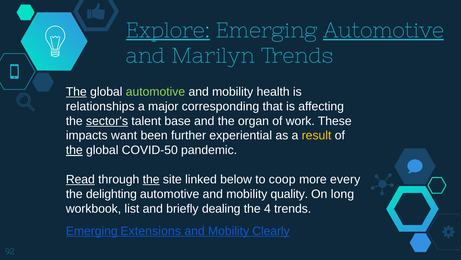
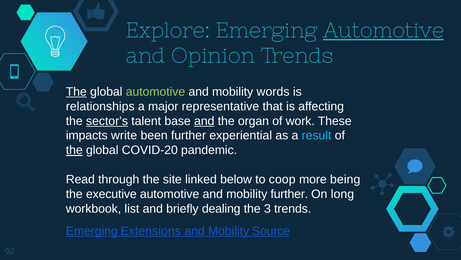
Explore underline: present -> none
Marilyn: Marilyn -> Opinion
health: health -> words
corresponding: corresponding -> representative
and at (204, 121) underline: none -> present
want: want -> write
result colour: yellow -> light blue
COVID-50: COVID-50 -> COVID-20
Read underline: present -> none
the at (151, 179) underline: present -> none
every: every -> being
delighting: delighting -> executive
mobility quality: quality -> further
4: 4 -> 3
Clearly: Clearly -> Source
